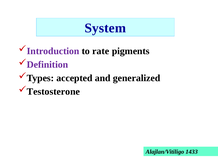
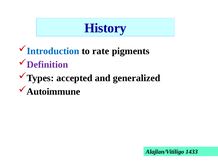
System: System -> History
Introduction colour: purple -> blue
Testosterone: Testosterone -> Autoimmune
